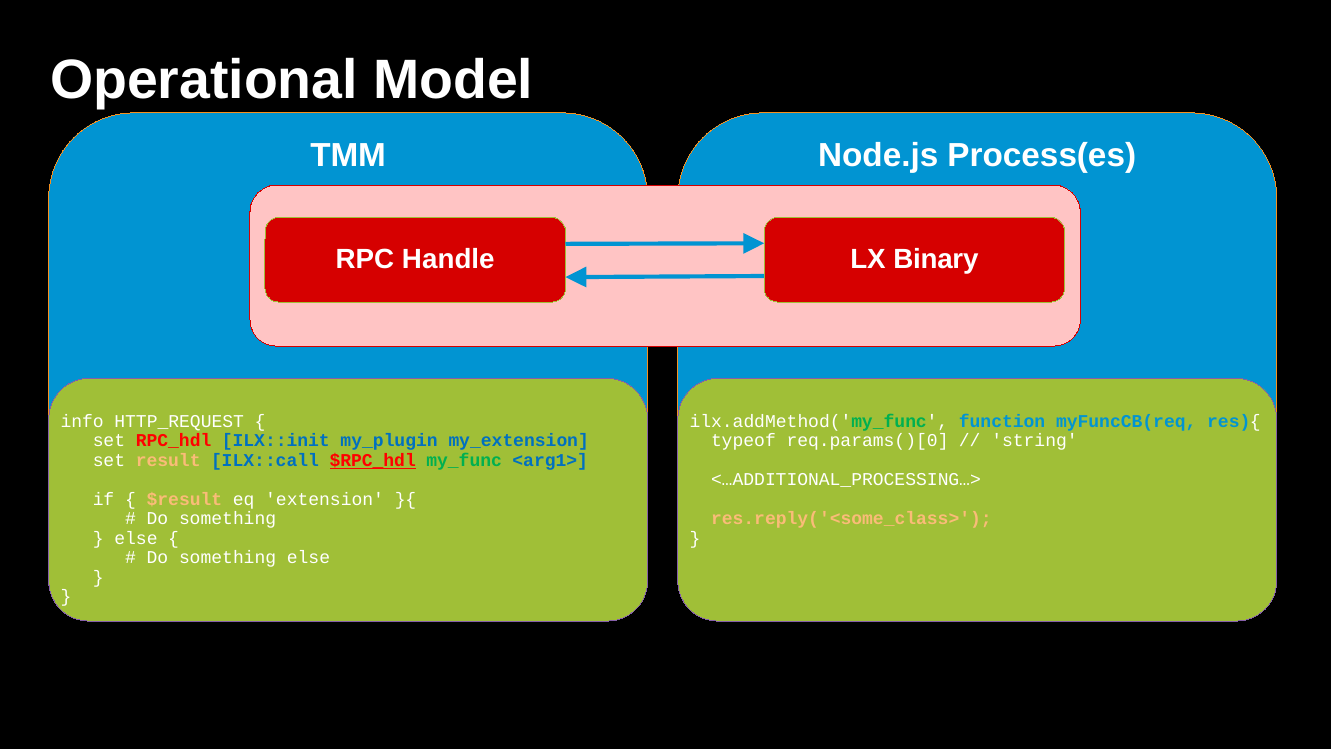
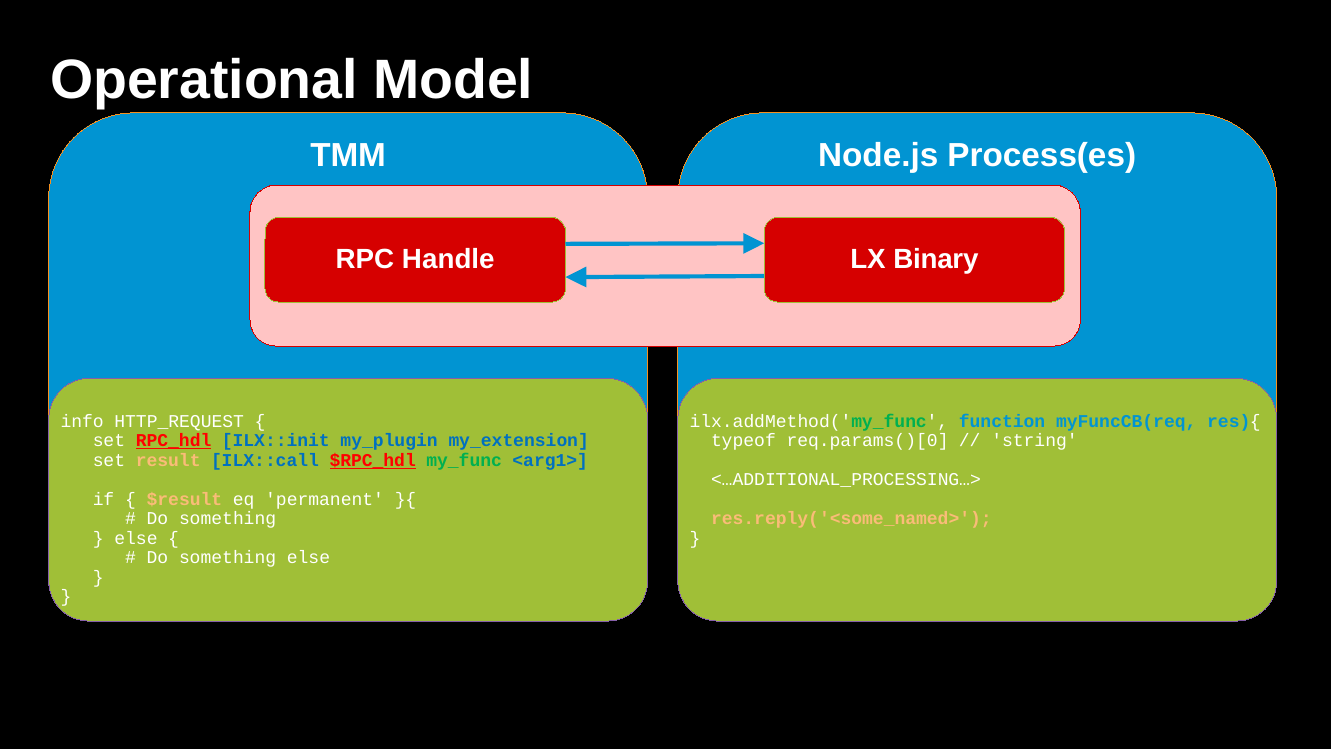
RPC_hdl underline: none -> present
extension: extension -> permanent
res.reply('<some_class>: res.reply('<some_class> -> res.reply('<some_named>
